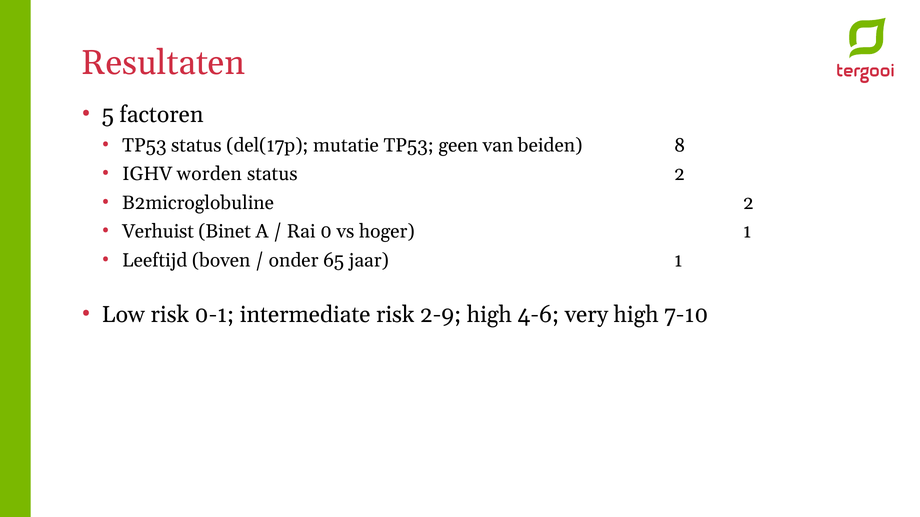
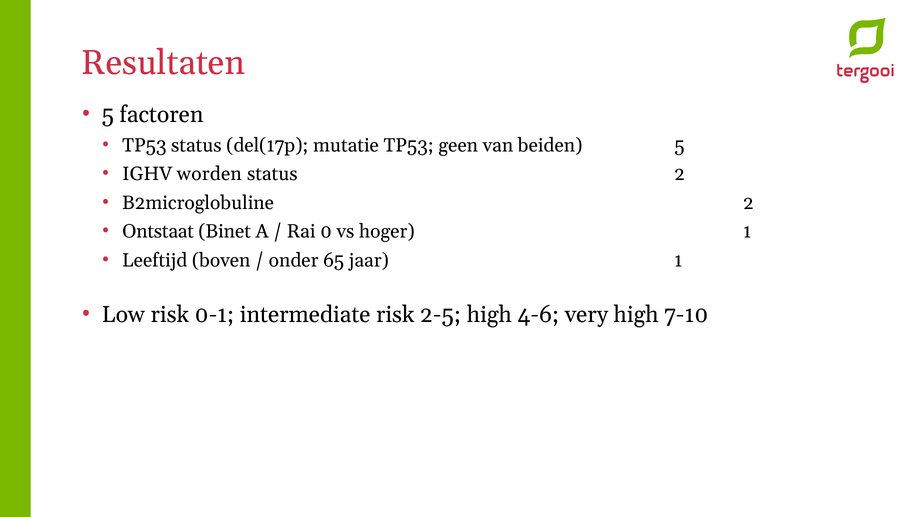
beiden 8: 8 -> 5
Verhuist: Verhuist -> Ontstaat
2-9: 2-9 -> 2-5
